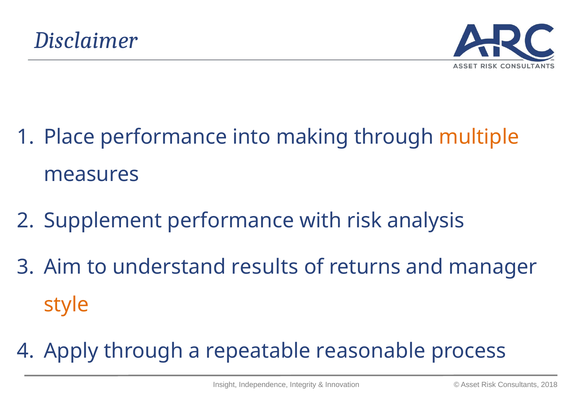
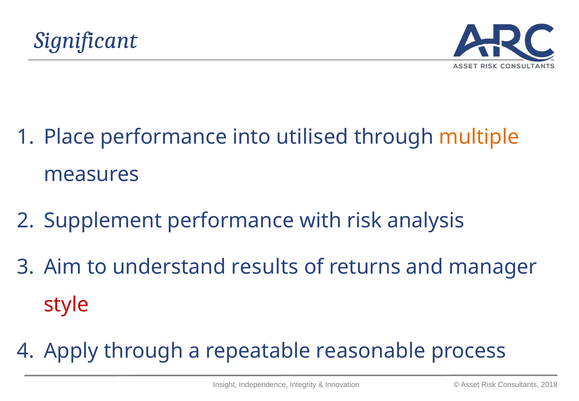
Disclaimer: Disclaimer -> Significant
making: making -> utilised
style colour: orange -> red
